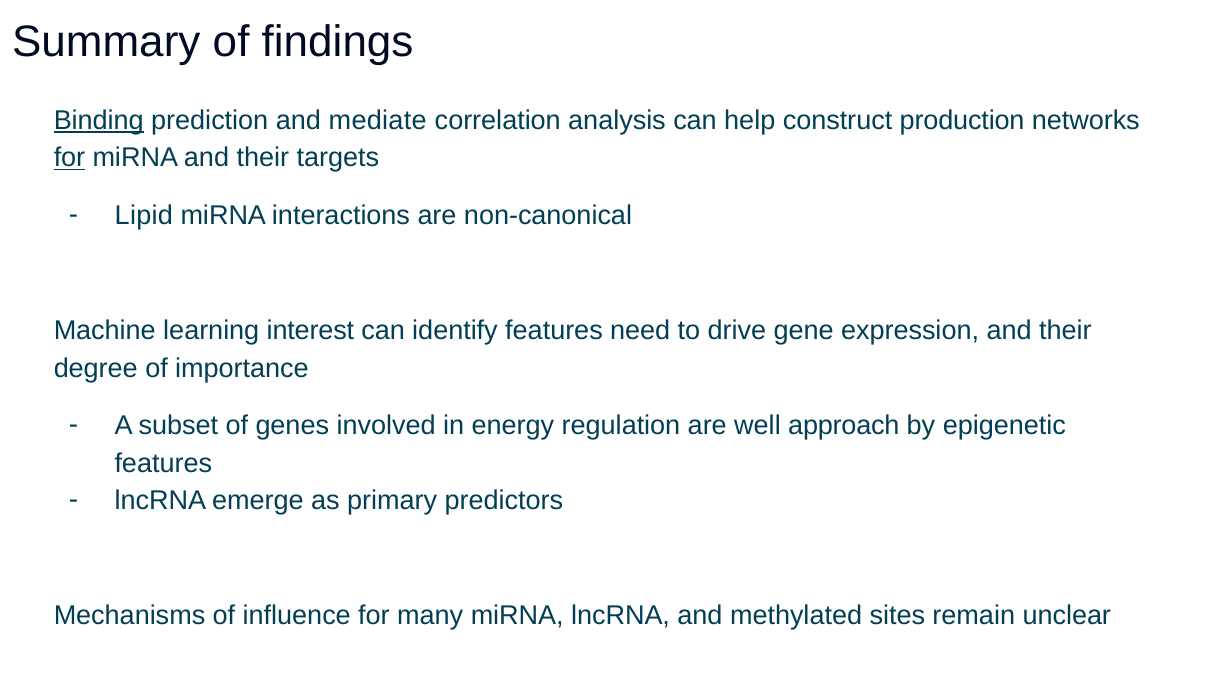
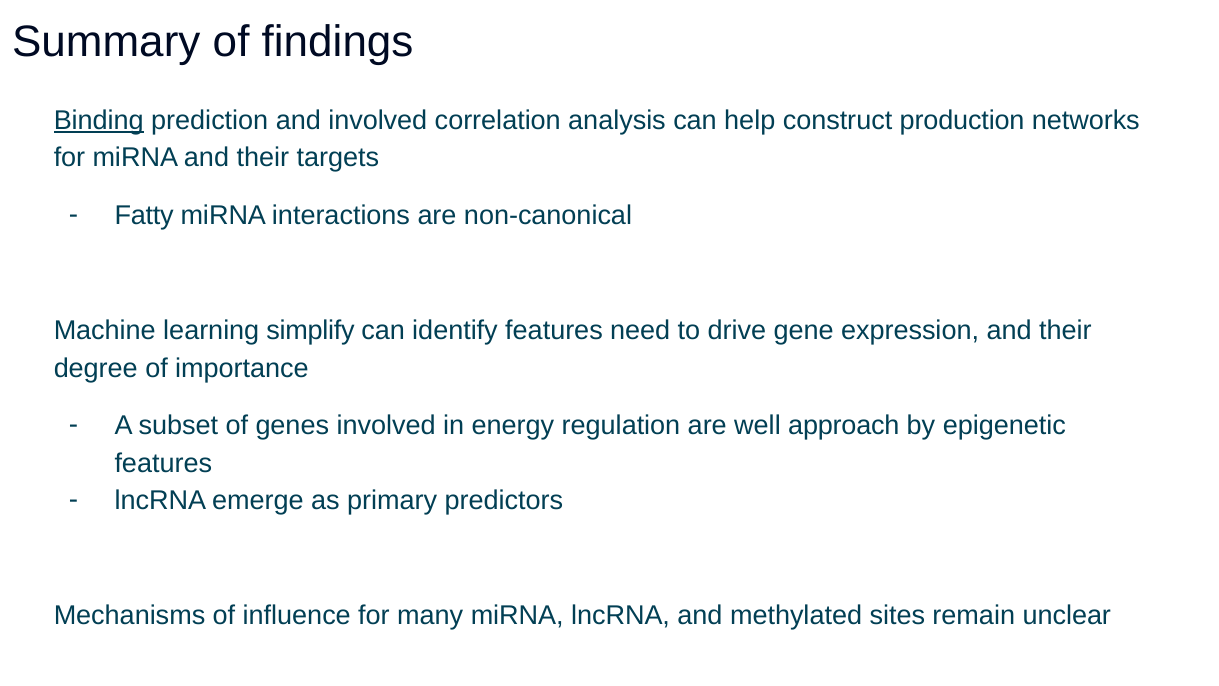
and mediate: mediate -> involved
for at (69, 158) underline: present -> none
Lipid: Lipid -> Fatty
interest: interest -> simplify
